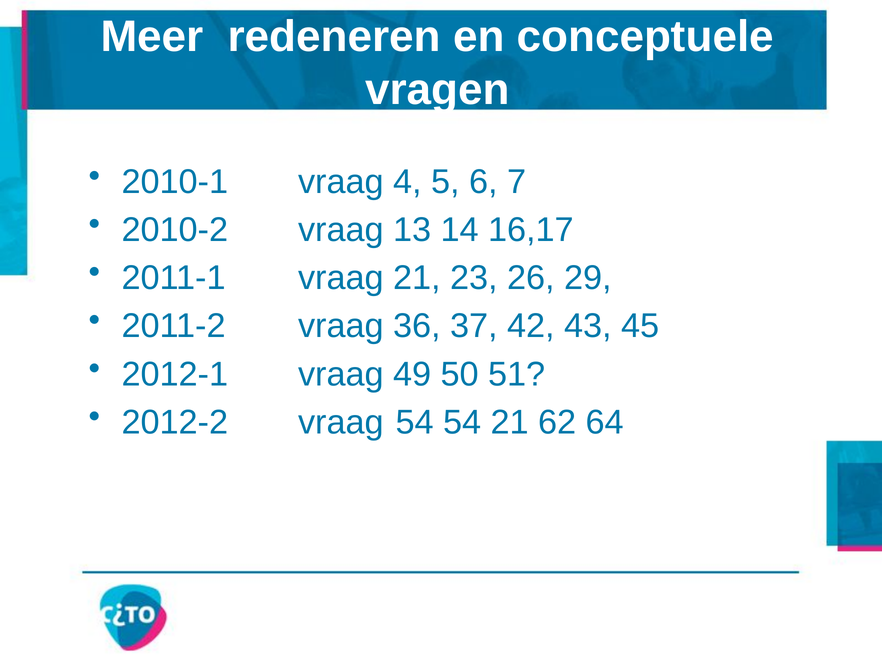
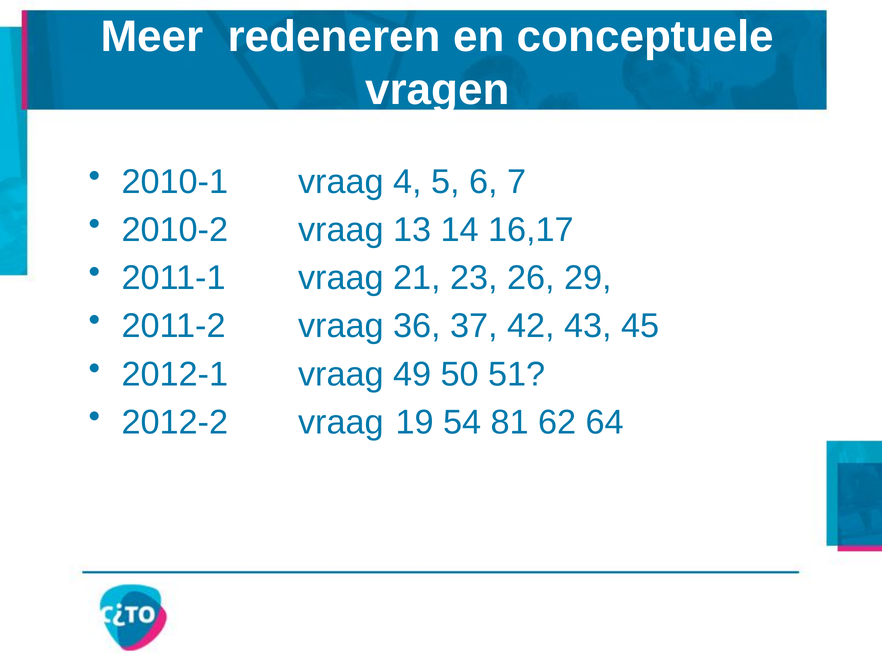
vraag 54: 54 -> 19
54 21: 21 -> 81
